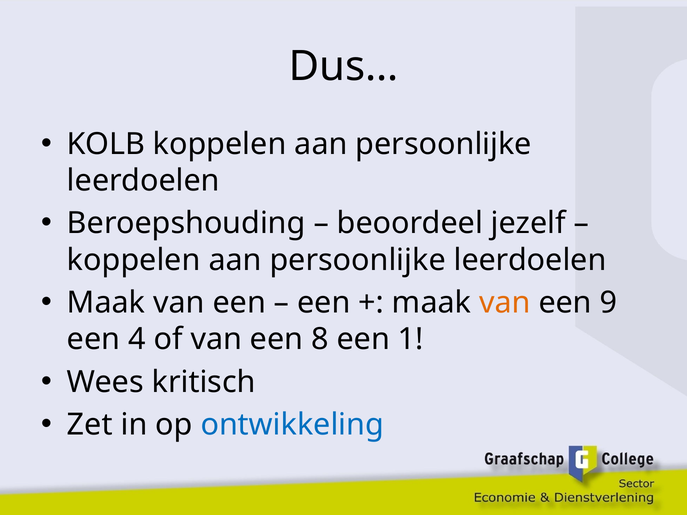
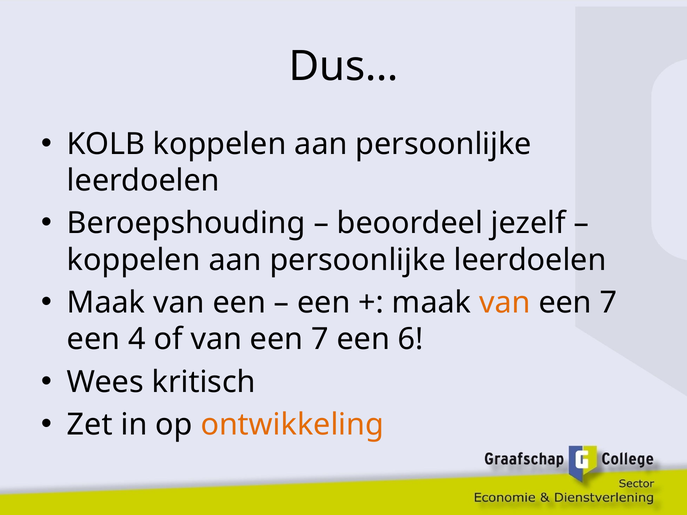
9 at (608, 303): 9 -> 7
of van een 8: 8 -> 7
1: 1 -> 6
ontwikkeling colour: blue -> orange
